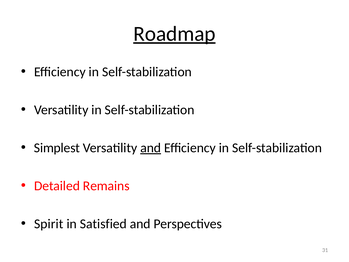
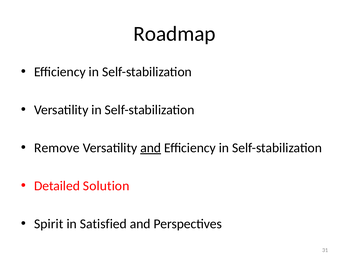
Roadmap underline: present -> none
Simplest: Simplest -> Remove
Remains: Remains -> Solution
